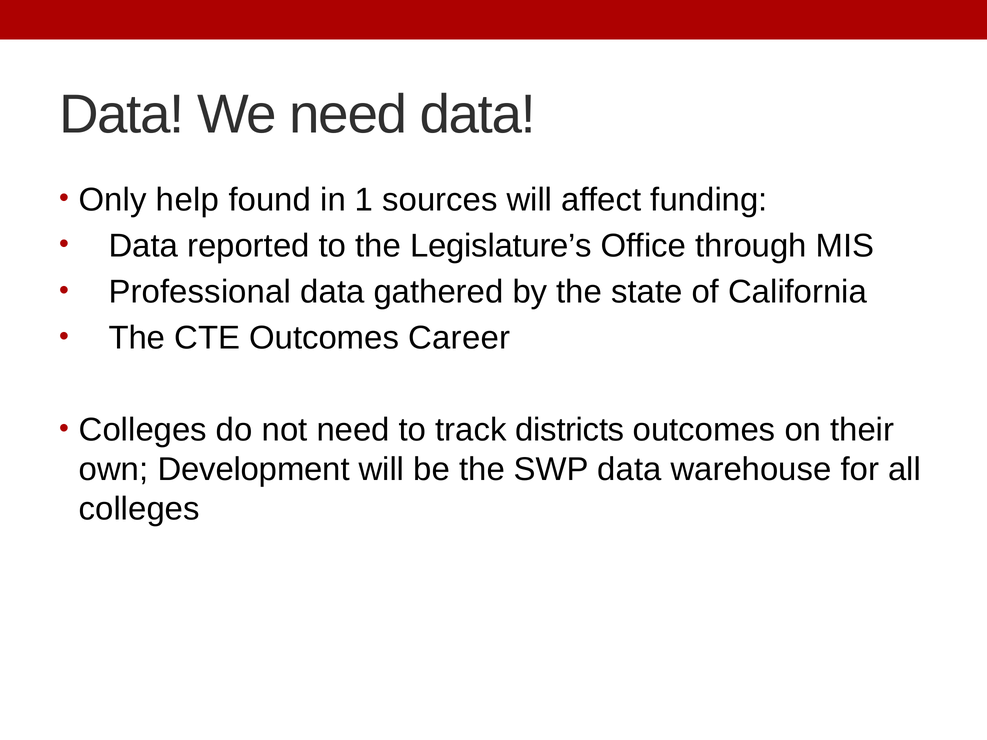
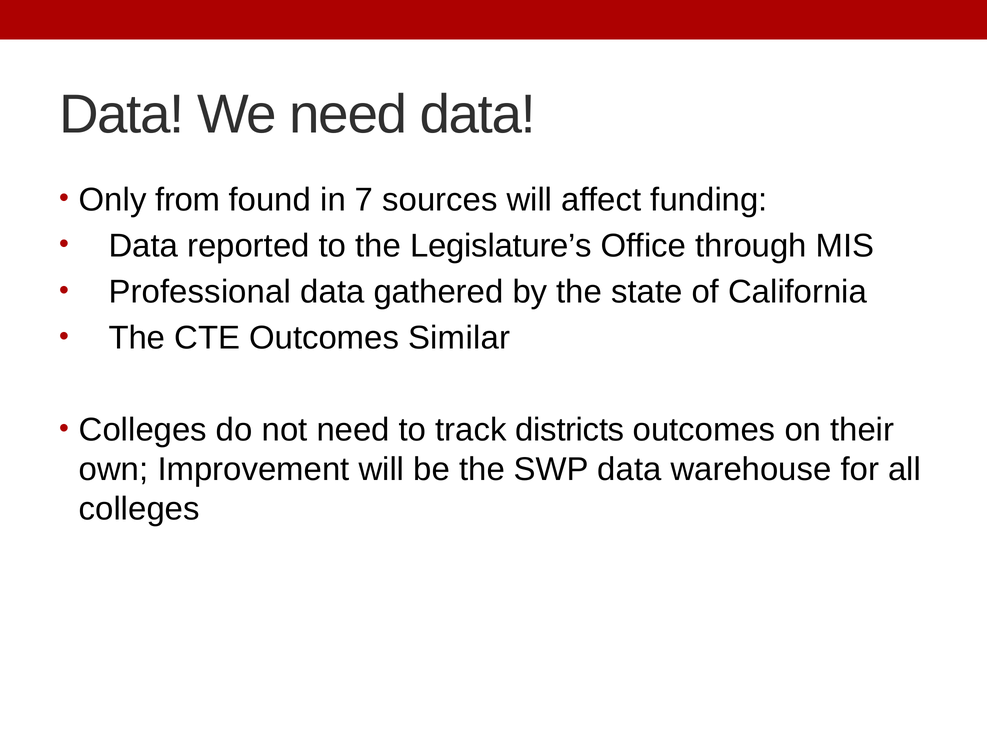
help: help -> from
1: 1 -> 7
Career: Career -> Similar
Development: Development -> Improvement
